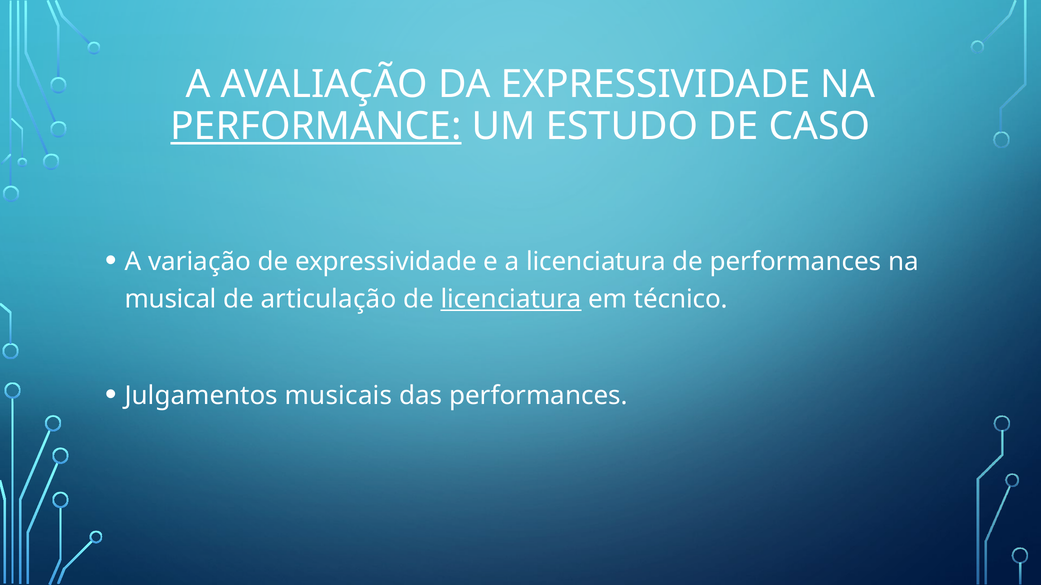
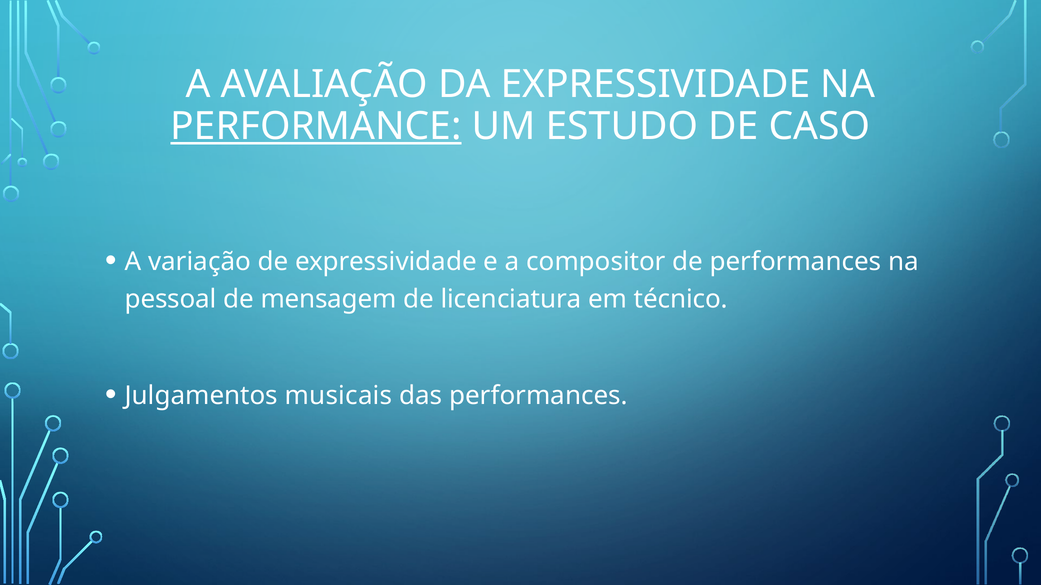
a licenciatura: licenciatura -> compositor
musical: musical -> pessoal
articulação: articulação -> mensagem
licenciatura at (511, 299) underline: present -> none
